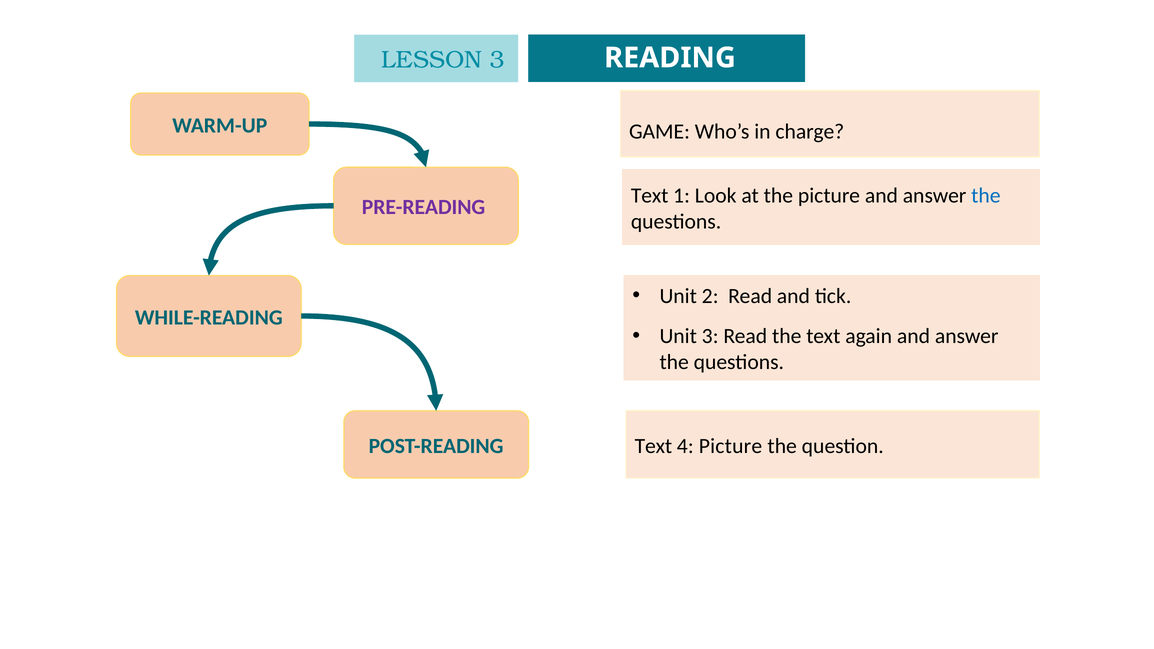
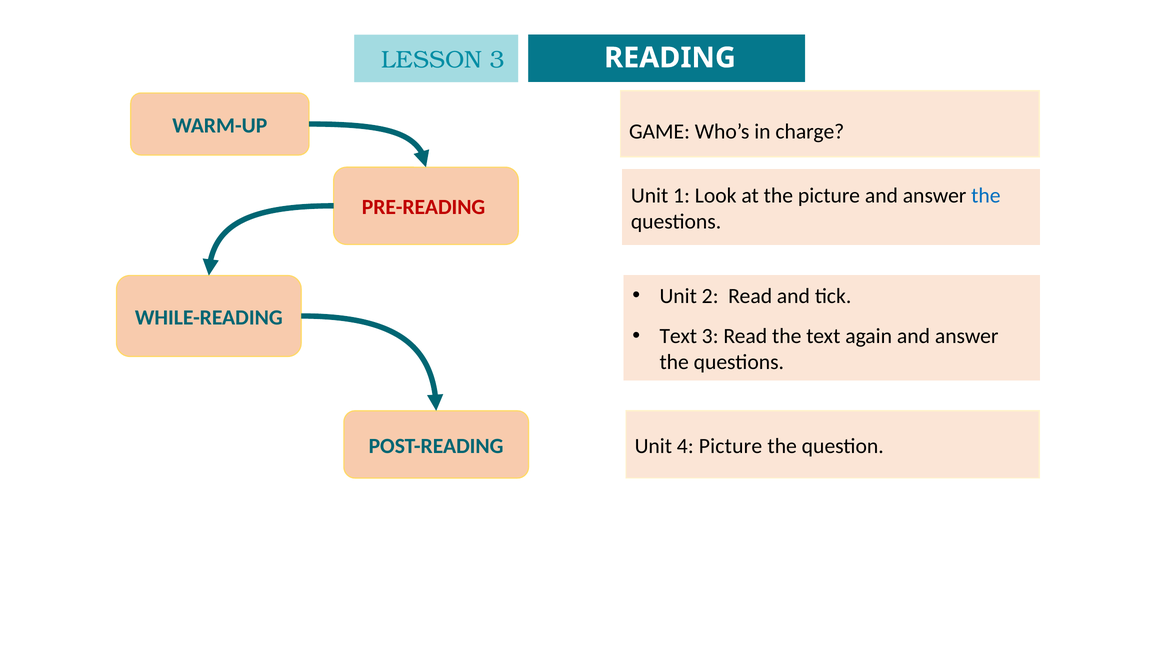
Text at (650, 196): Text -> Unit
PRE-READING colour: purple -> red
Unit at (678, 336): Unit -> Text
Text at (653, 446): Text -> Unit
